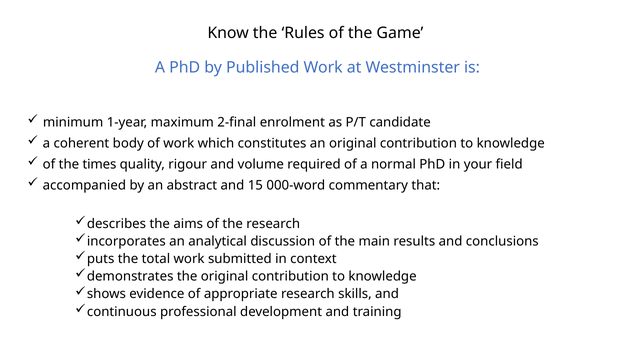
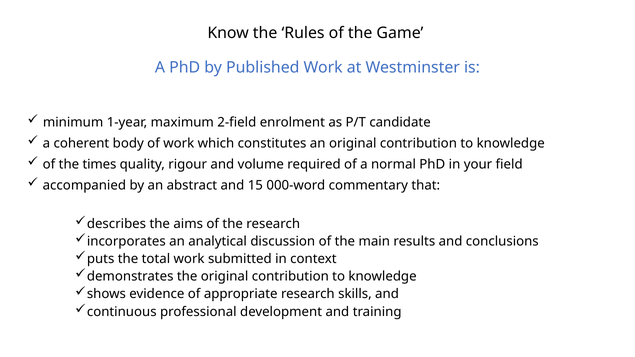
2-final: 2-final -> 2-field
